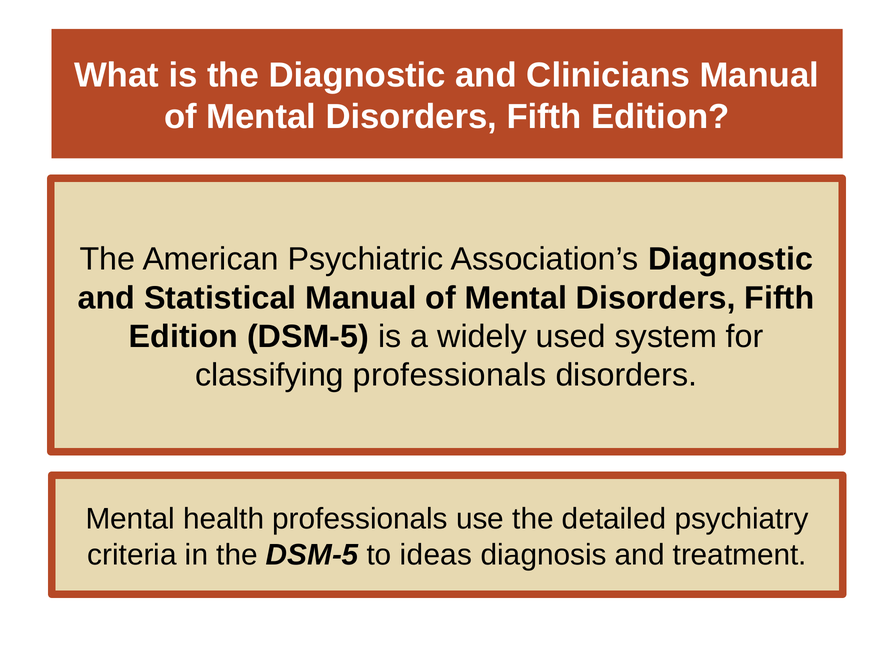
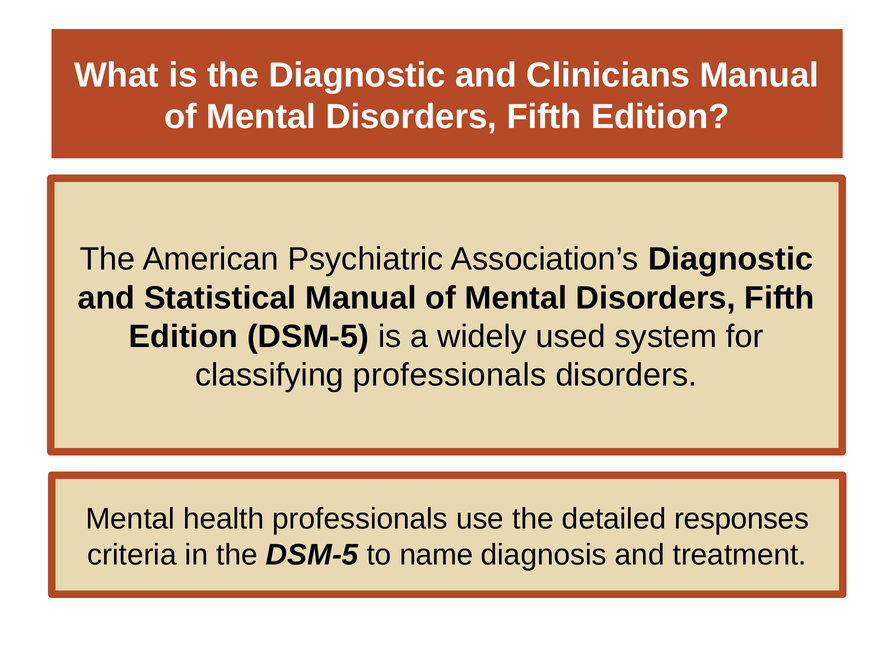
psychiatry: psychiatry -> responses
ideas: ideas -> name
